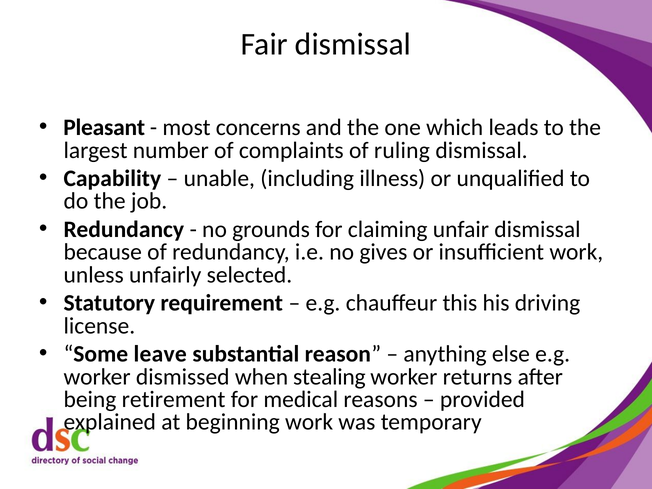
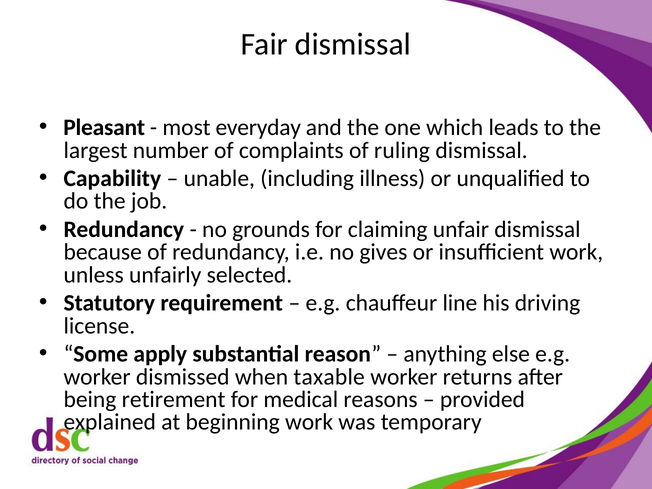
concerns: concerns -> everyday
this: this -> line
leave: leave -> apply
stealing: stealing -> taxable
